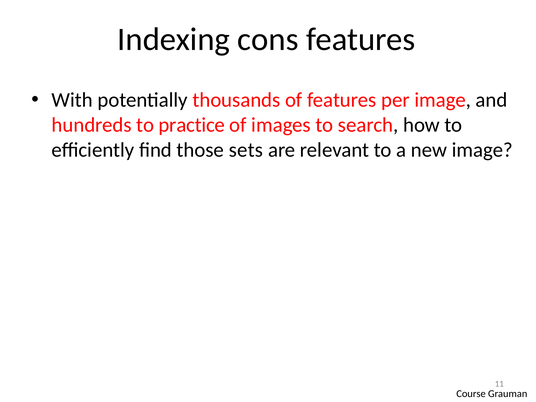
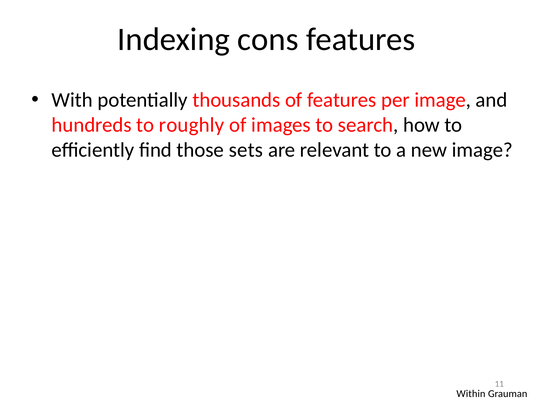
practice: practice -> roughly
Course: Course -> Within
